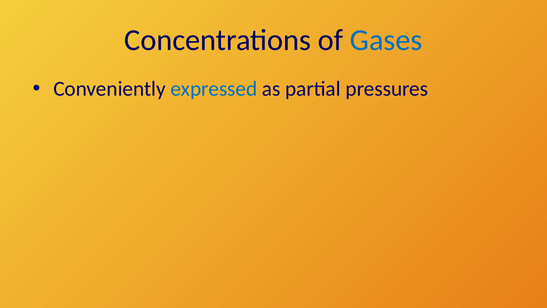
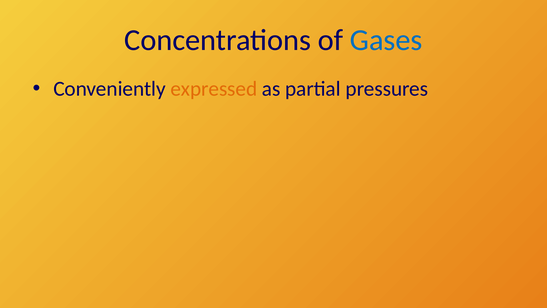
expressed colour: blue -> orange
